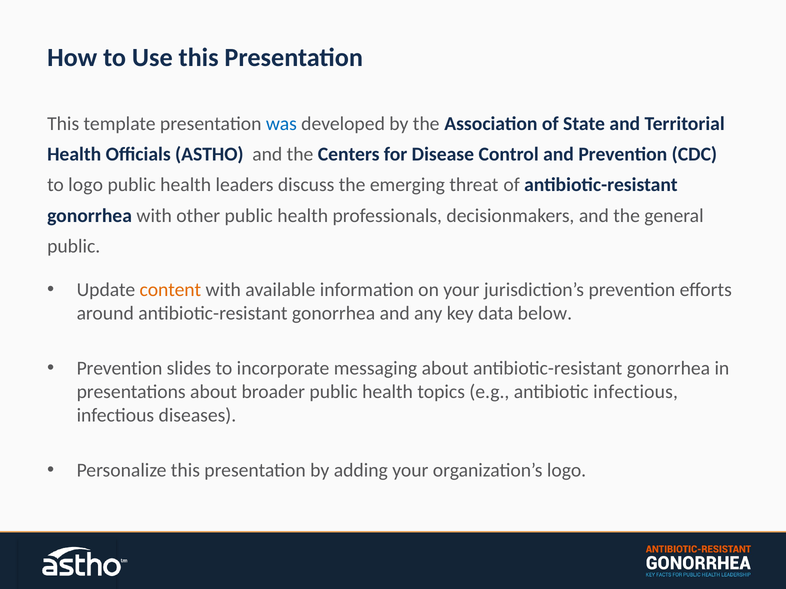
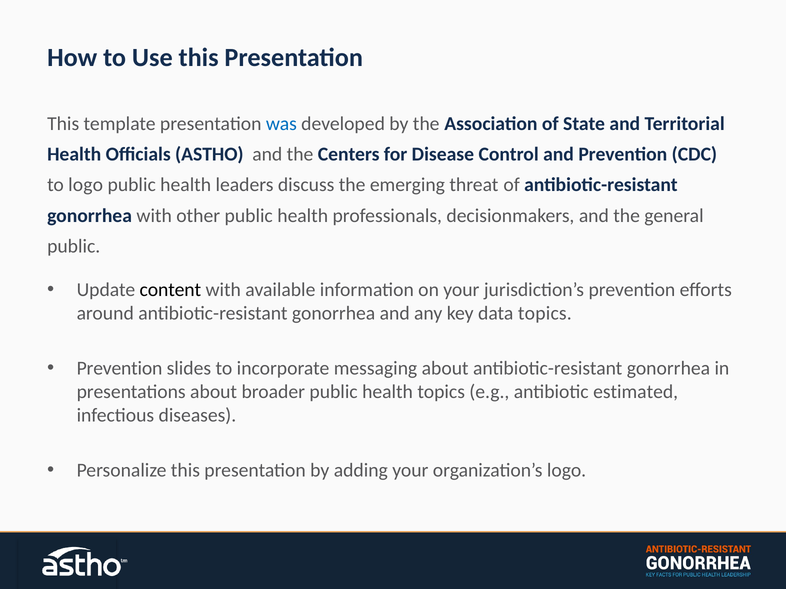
content colour: orange -> black
data below: below -> topics
antibiotic infectious: infectious -> estimated
